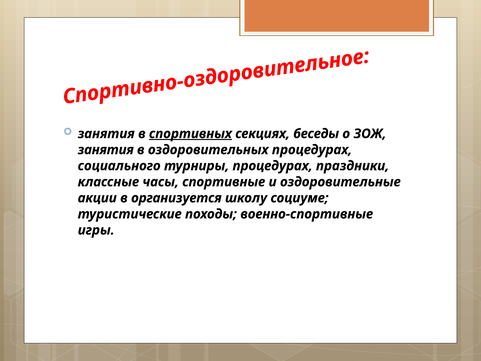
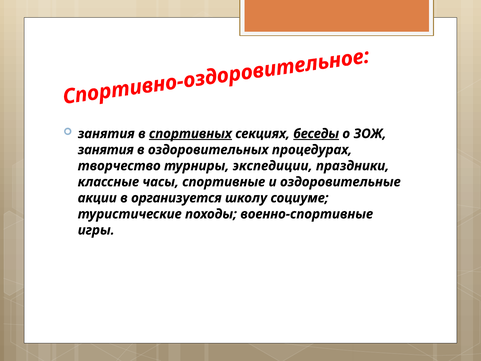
беседы underline: none -> present
социального: социального -> творчество
турниры процедурах: процедурах -> экспедиции
